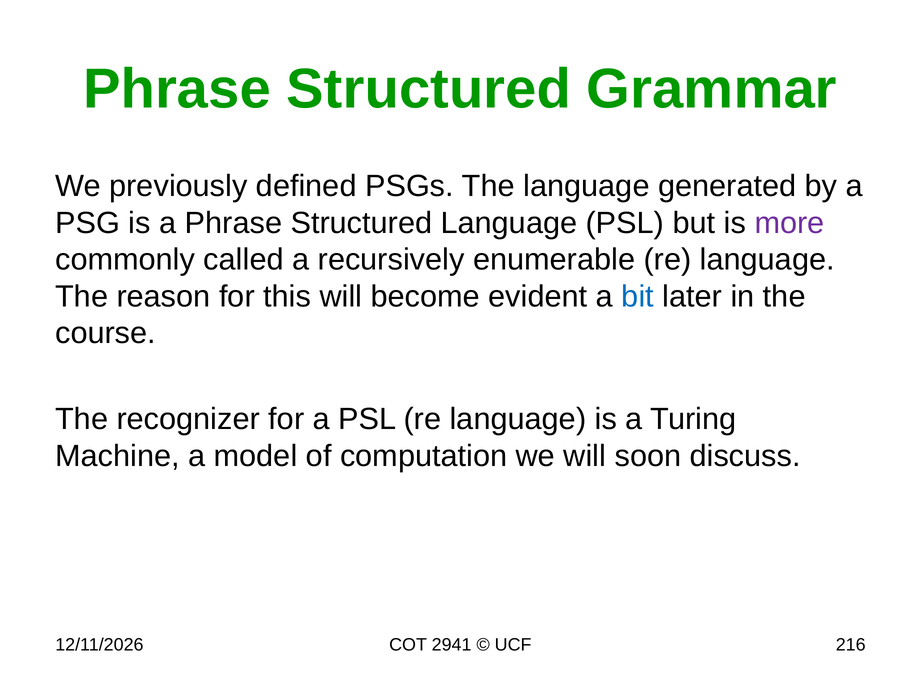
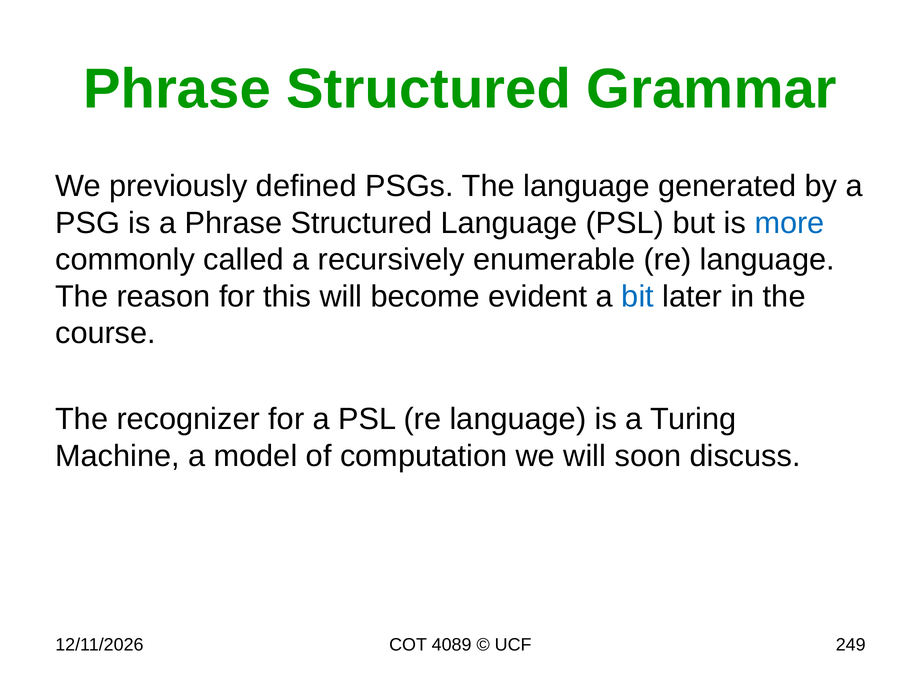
more colour: purple -> blue
2941: 2941 -> 4089
216: 216 -> 249
